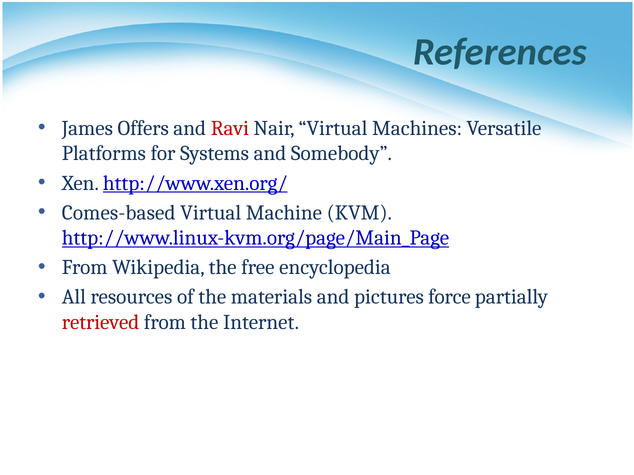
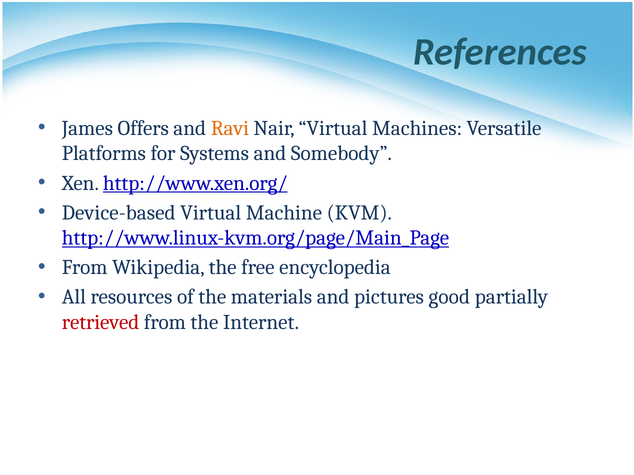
Ravi colour: red -> orange
Comes-based: Comes-based -> Device-based
force: force -> good
